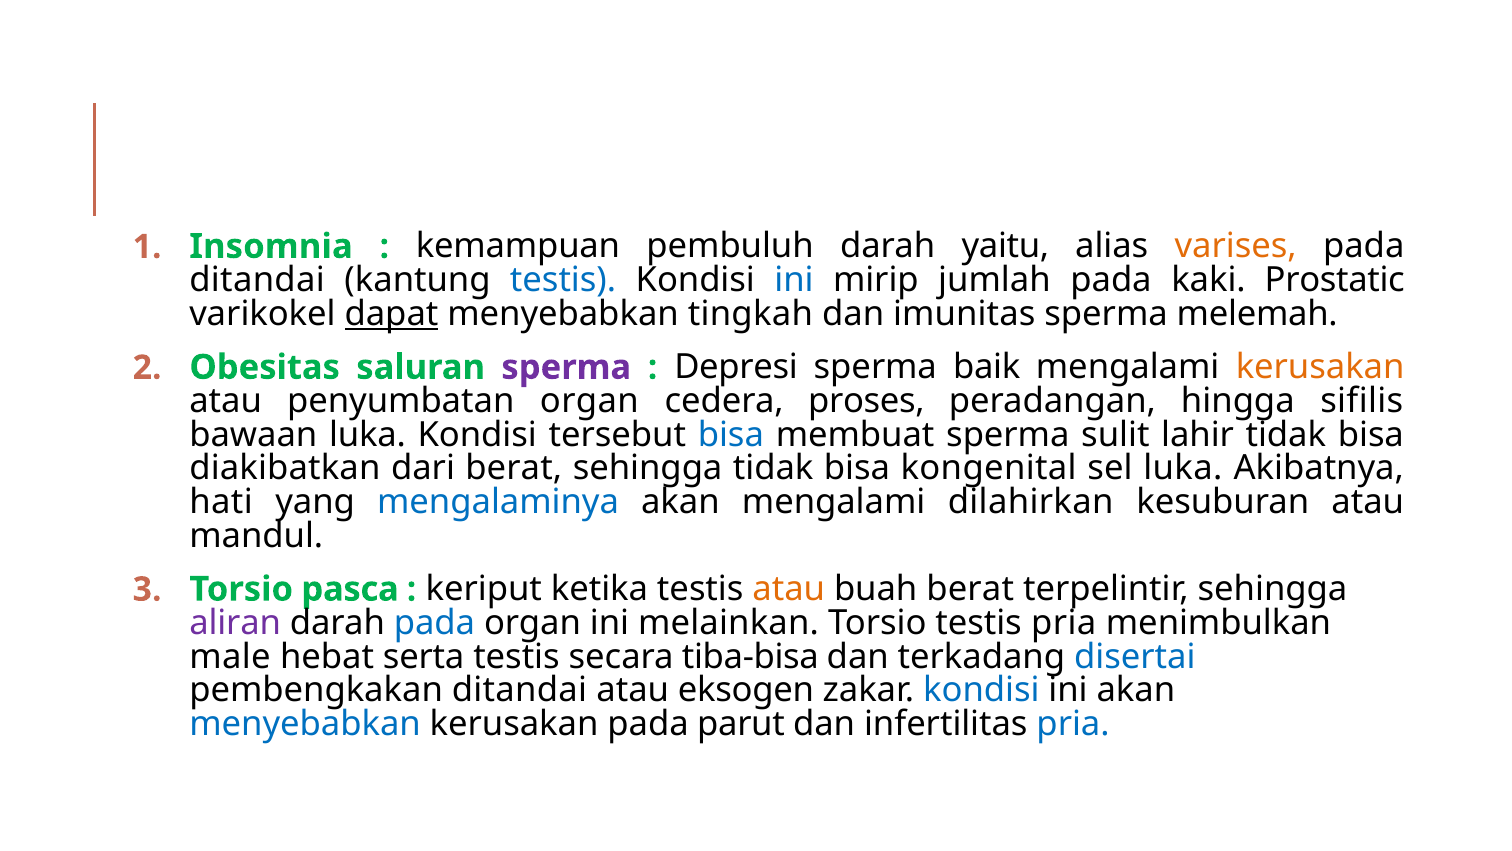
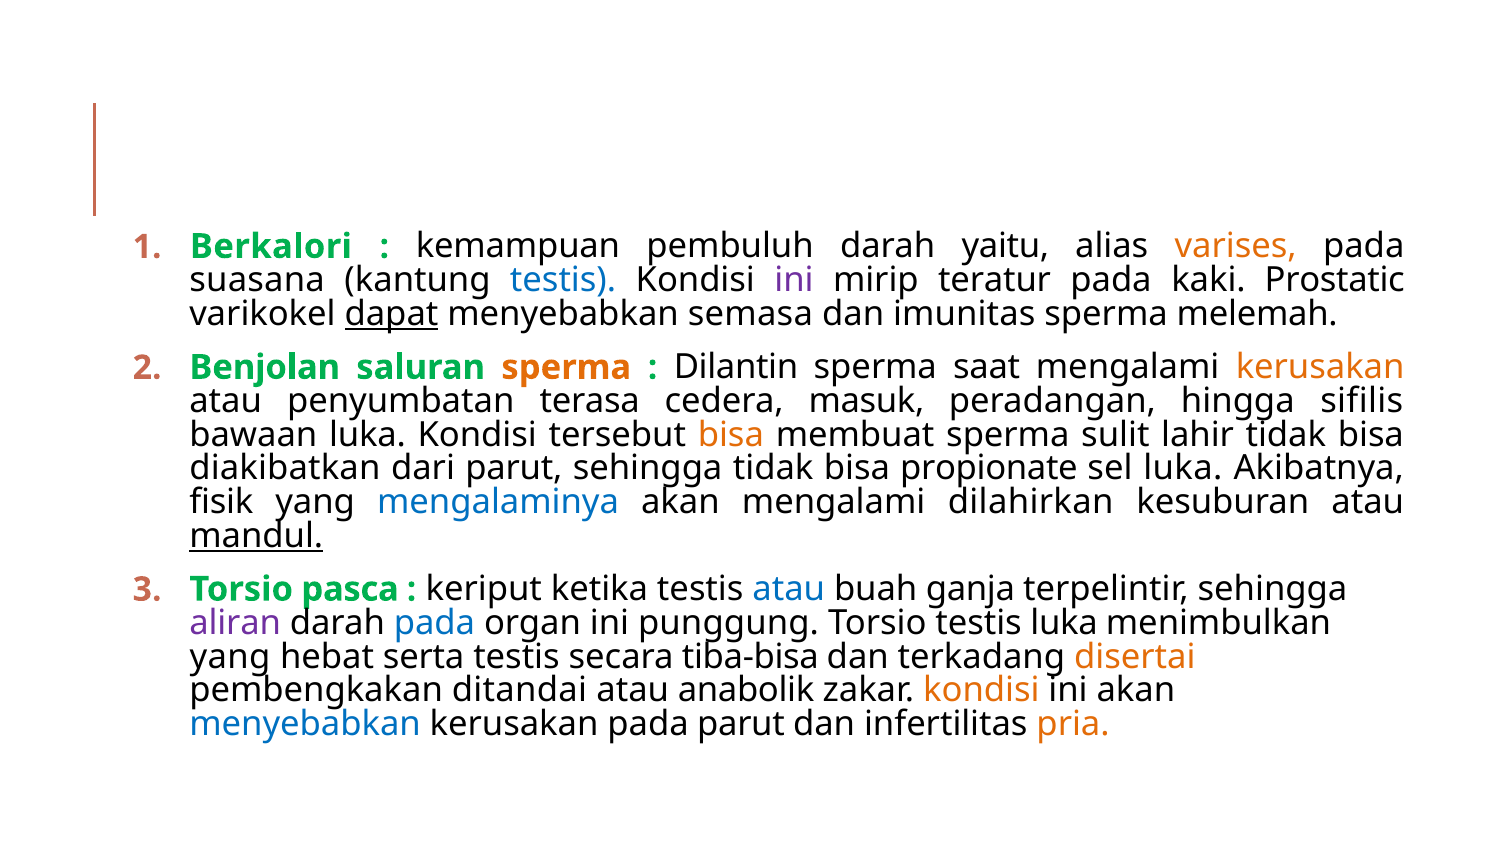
Insomnia: Insomnia -> Berkalori
ditandai at (257, 280): ditandai -> suasana
ini at (794, 280) colour: blue -> purple
jumlah: jumlah -> teratur
tingkah: tingkah -> semasa
Obesitas: Obesitas -> Benjolan
sperma at (566, 367) colour: purple -> orange
Depresi: Depresi -> Dilantin
baik: baik -> saat
penyumbatan organ: organ -> terasa
proses: proses -> masuk
bisa at (731, 434) colour: blue -> orange
dari berat: berat -> parut
kongenital: kongenital -> propionate
hati: hati -> fisik
mandul underline: none -> present
atau at (789, 589) colour: orange -> blue
buah berat: berat -> ganja
melainkan: melainkan -> punggung
testis pria: pria -> luka
male at (230, 656): male -> yang
disertai colour: blue -> orange
eksogen: eksogen -> anabolik
kondisi at (981, 690) colour: blue -> orange
pria at (1073, 724) colour: blue -> orange
